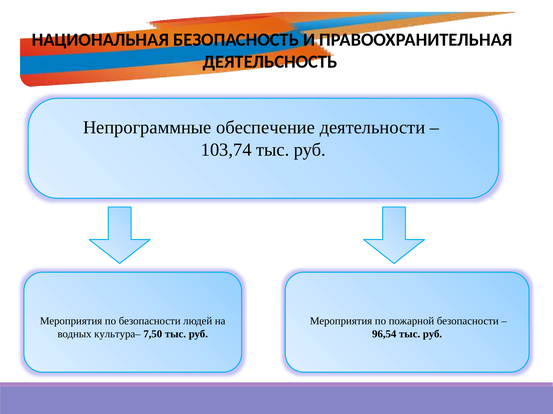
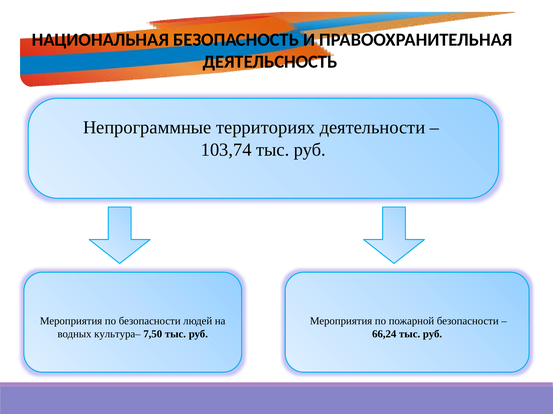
обеспечение: обеспечение -> территориях
96,54: 96,54 -> 66,24
